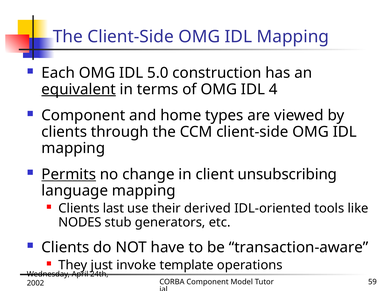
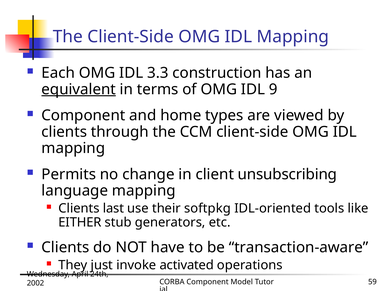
5.0: 5.0 -> 3.3
4: 4 -> 9
Permits underline: present -> none
derived: derived -> softpkg
NODES: NODES -> EITHER
template: template -> activated
